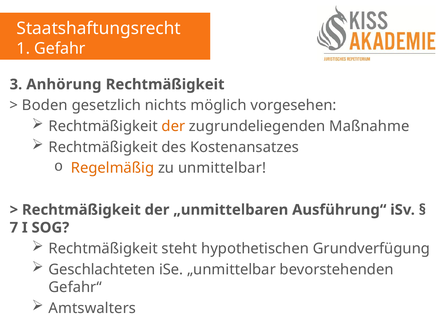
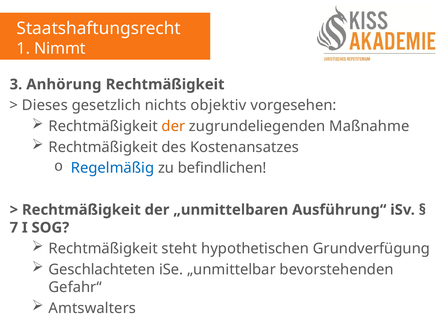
Gefahr: Gefahr -> Nimmt
Boden: Boden -> Dieses
möglich: möglich -> objektiv
Regelmäßig colour: orange -> blue
unmittelbar: unmittelbar -> befindlichen
